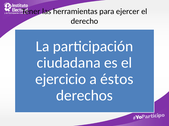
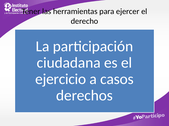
éstos: éstos -> casos
